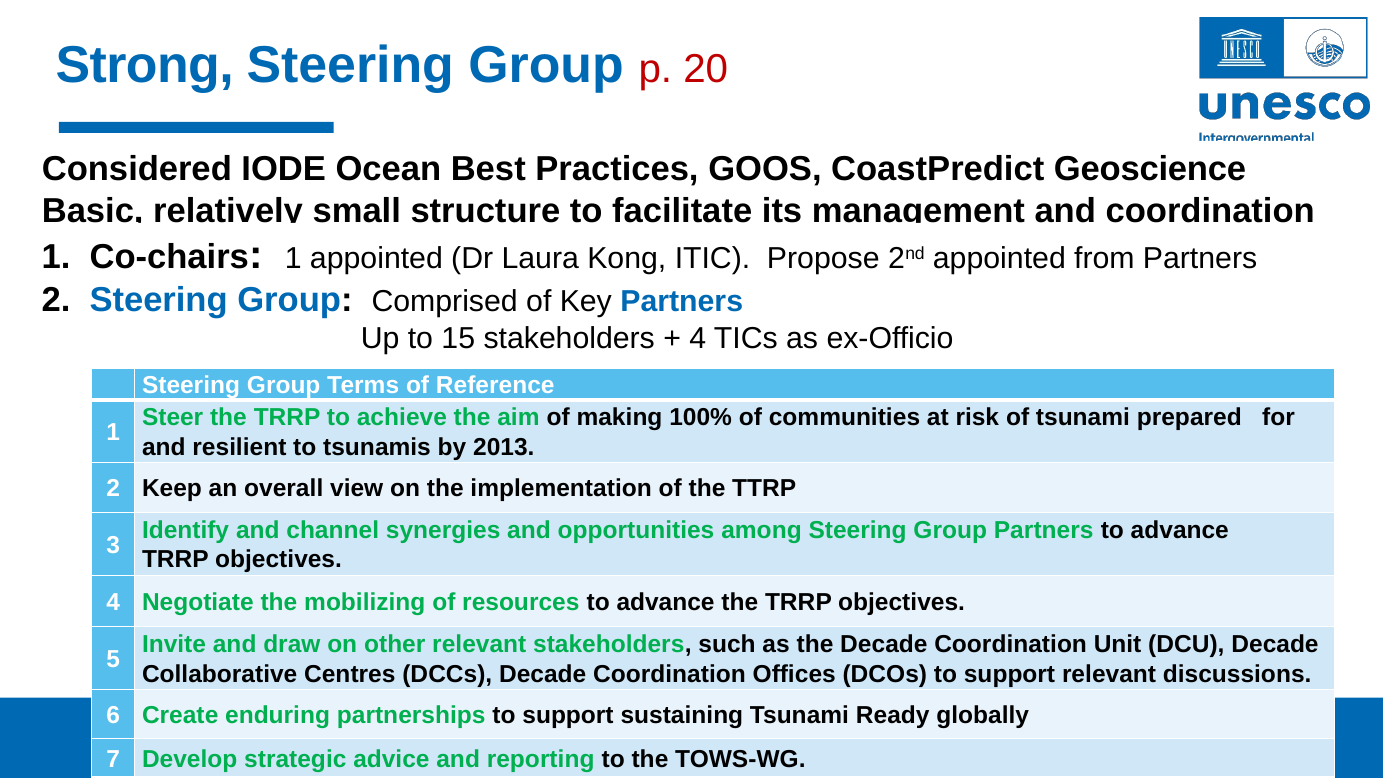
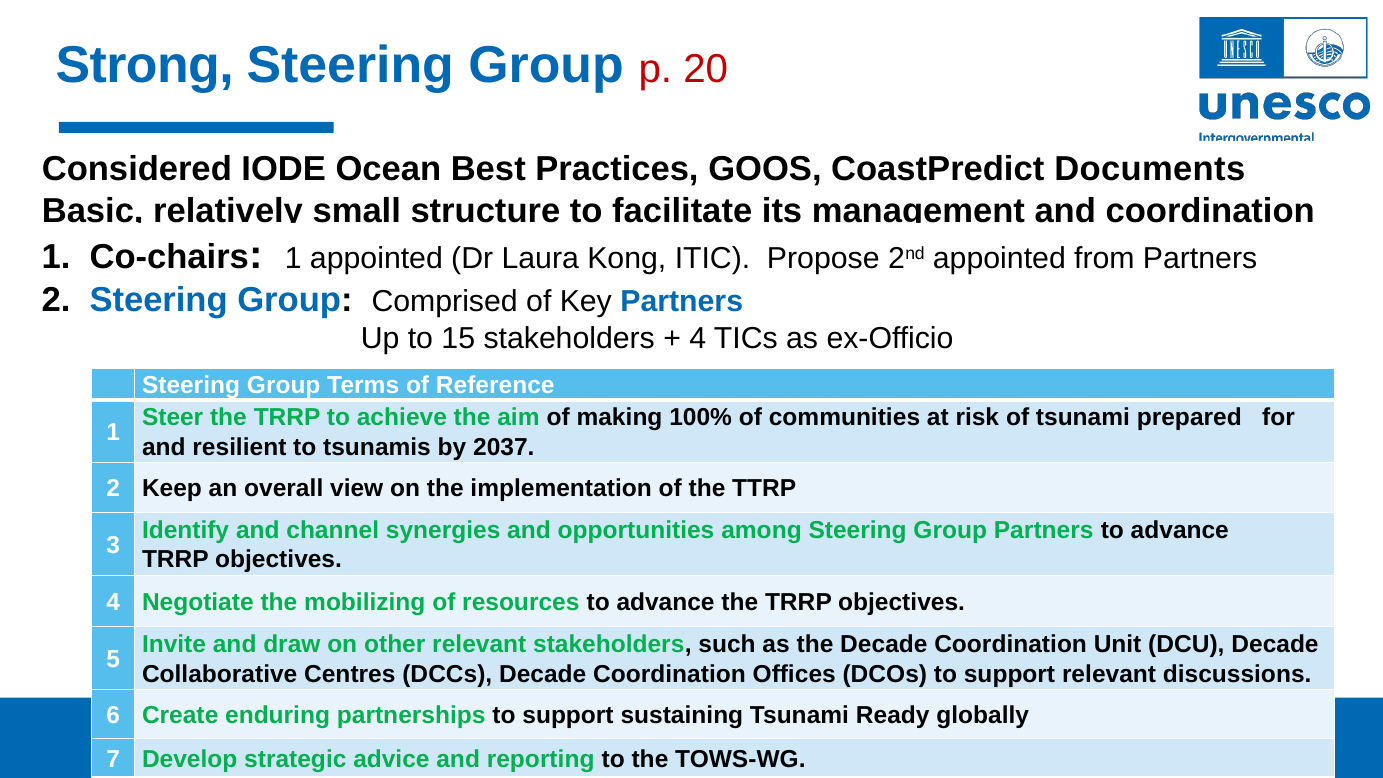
Geoscience: Geoscience -> Documents
2013: 2013 -> 2037
